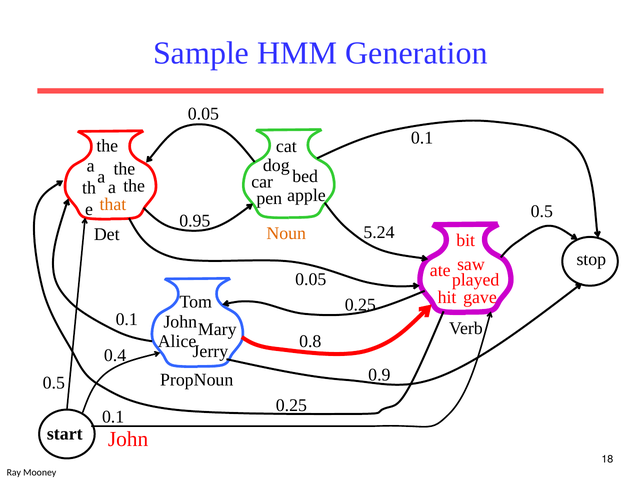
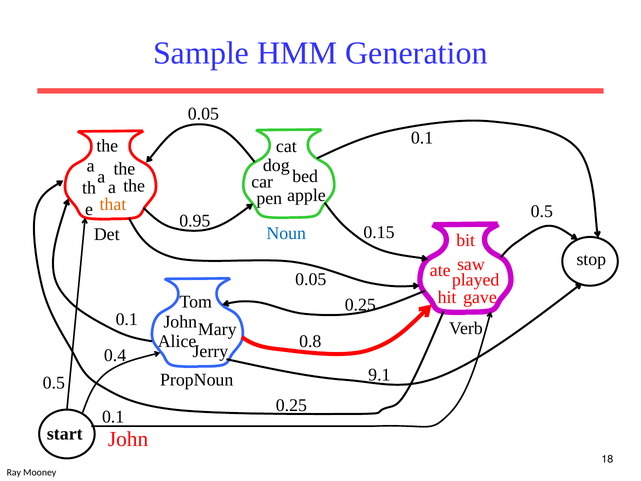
5.24: 5.24 -> 0.15
Noun colour: orange -> blue
0.9: 0.9 -> 9.1
